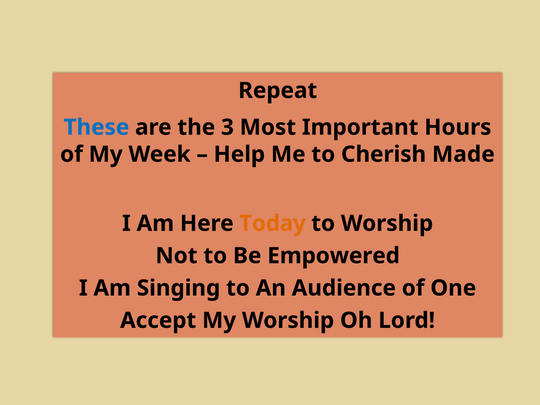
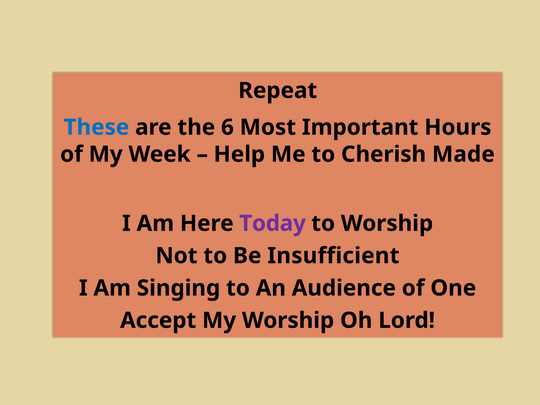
3: 3 -> 6
Today colour: orange -> purple
Empowered: Empowered -> Insufficient
